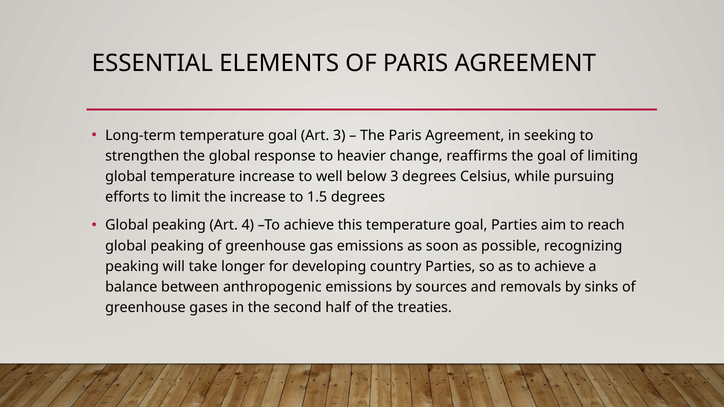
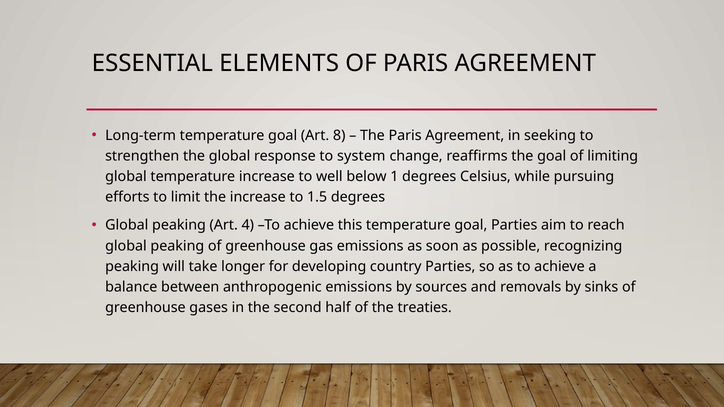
Art 3: 3 -> 8
heavier: heavier -> system
below 3: 3 -> 1
